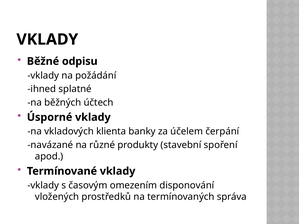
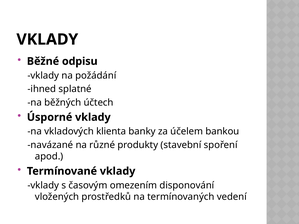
čerpání: čerpání -> bankou
správa: správa -> vedení
